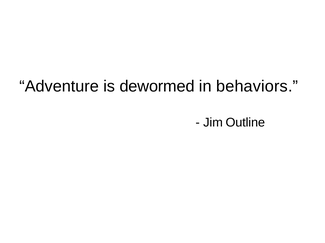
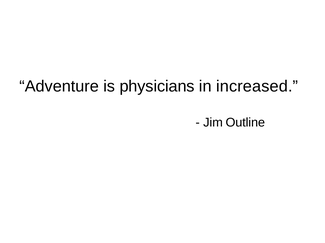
dewormed: dewormed -> physicians
behaviors: behaviors -> increased
